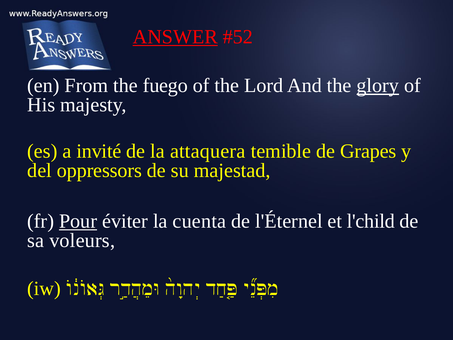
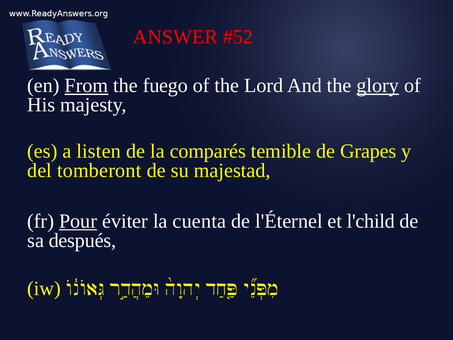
ANSWER underline: present -> none
From underline: none -> present
invité: invité -> listen
attaquera: attaquera -> comparés
oppressors: oppressors -> tomberont
voleurs: voleurs -> después
